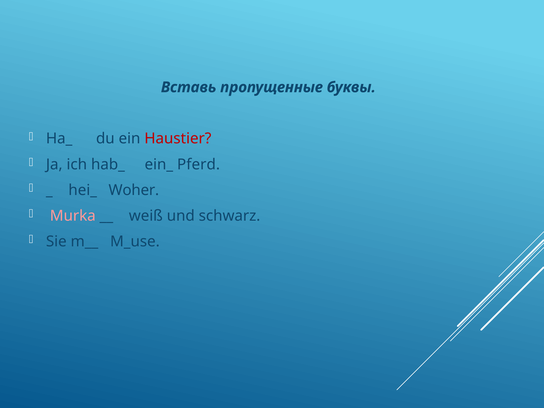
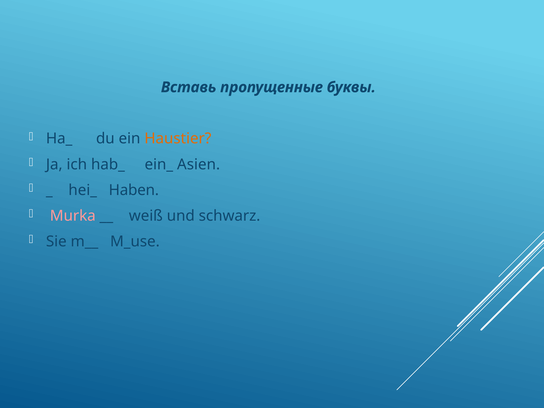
Haustier colour: red -> orange
Pferd: Pferd -> Asien
Woher: Woher -> Haben
